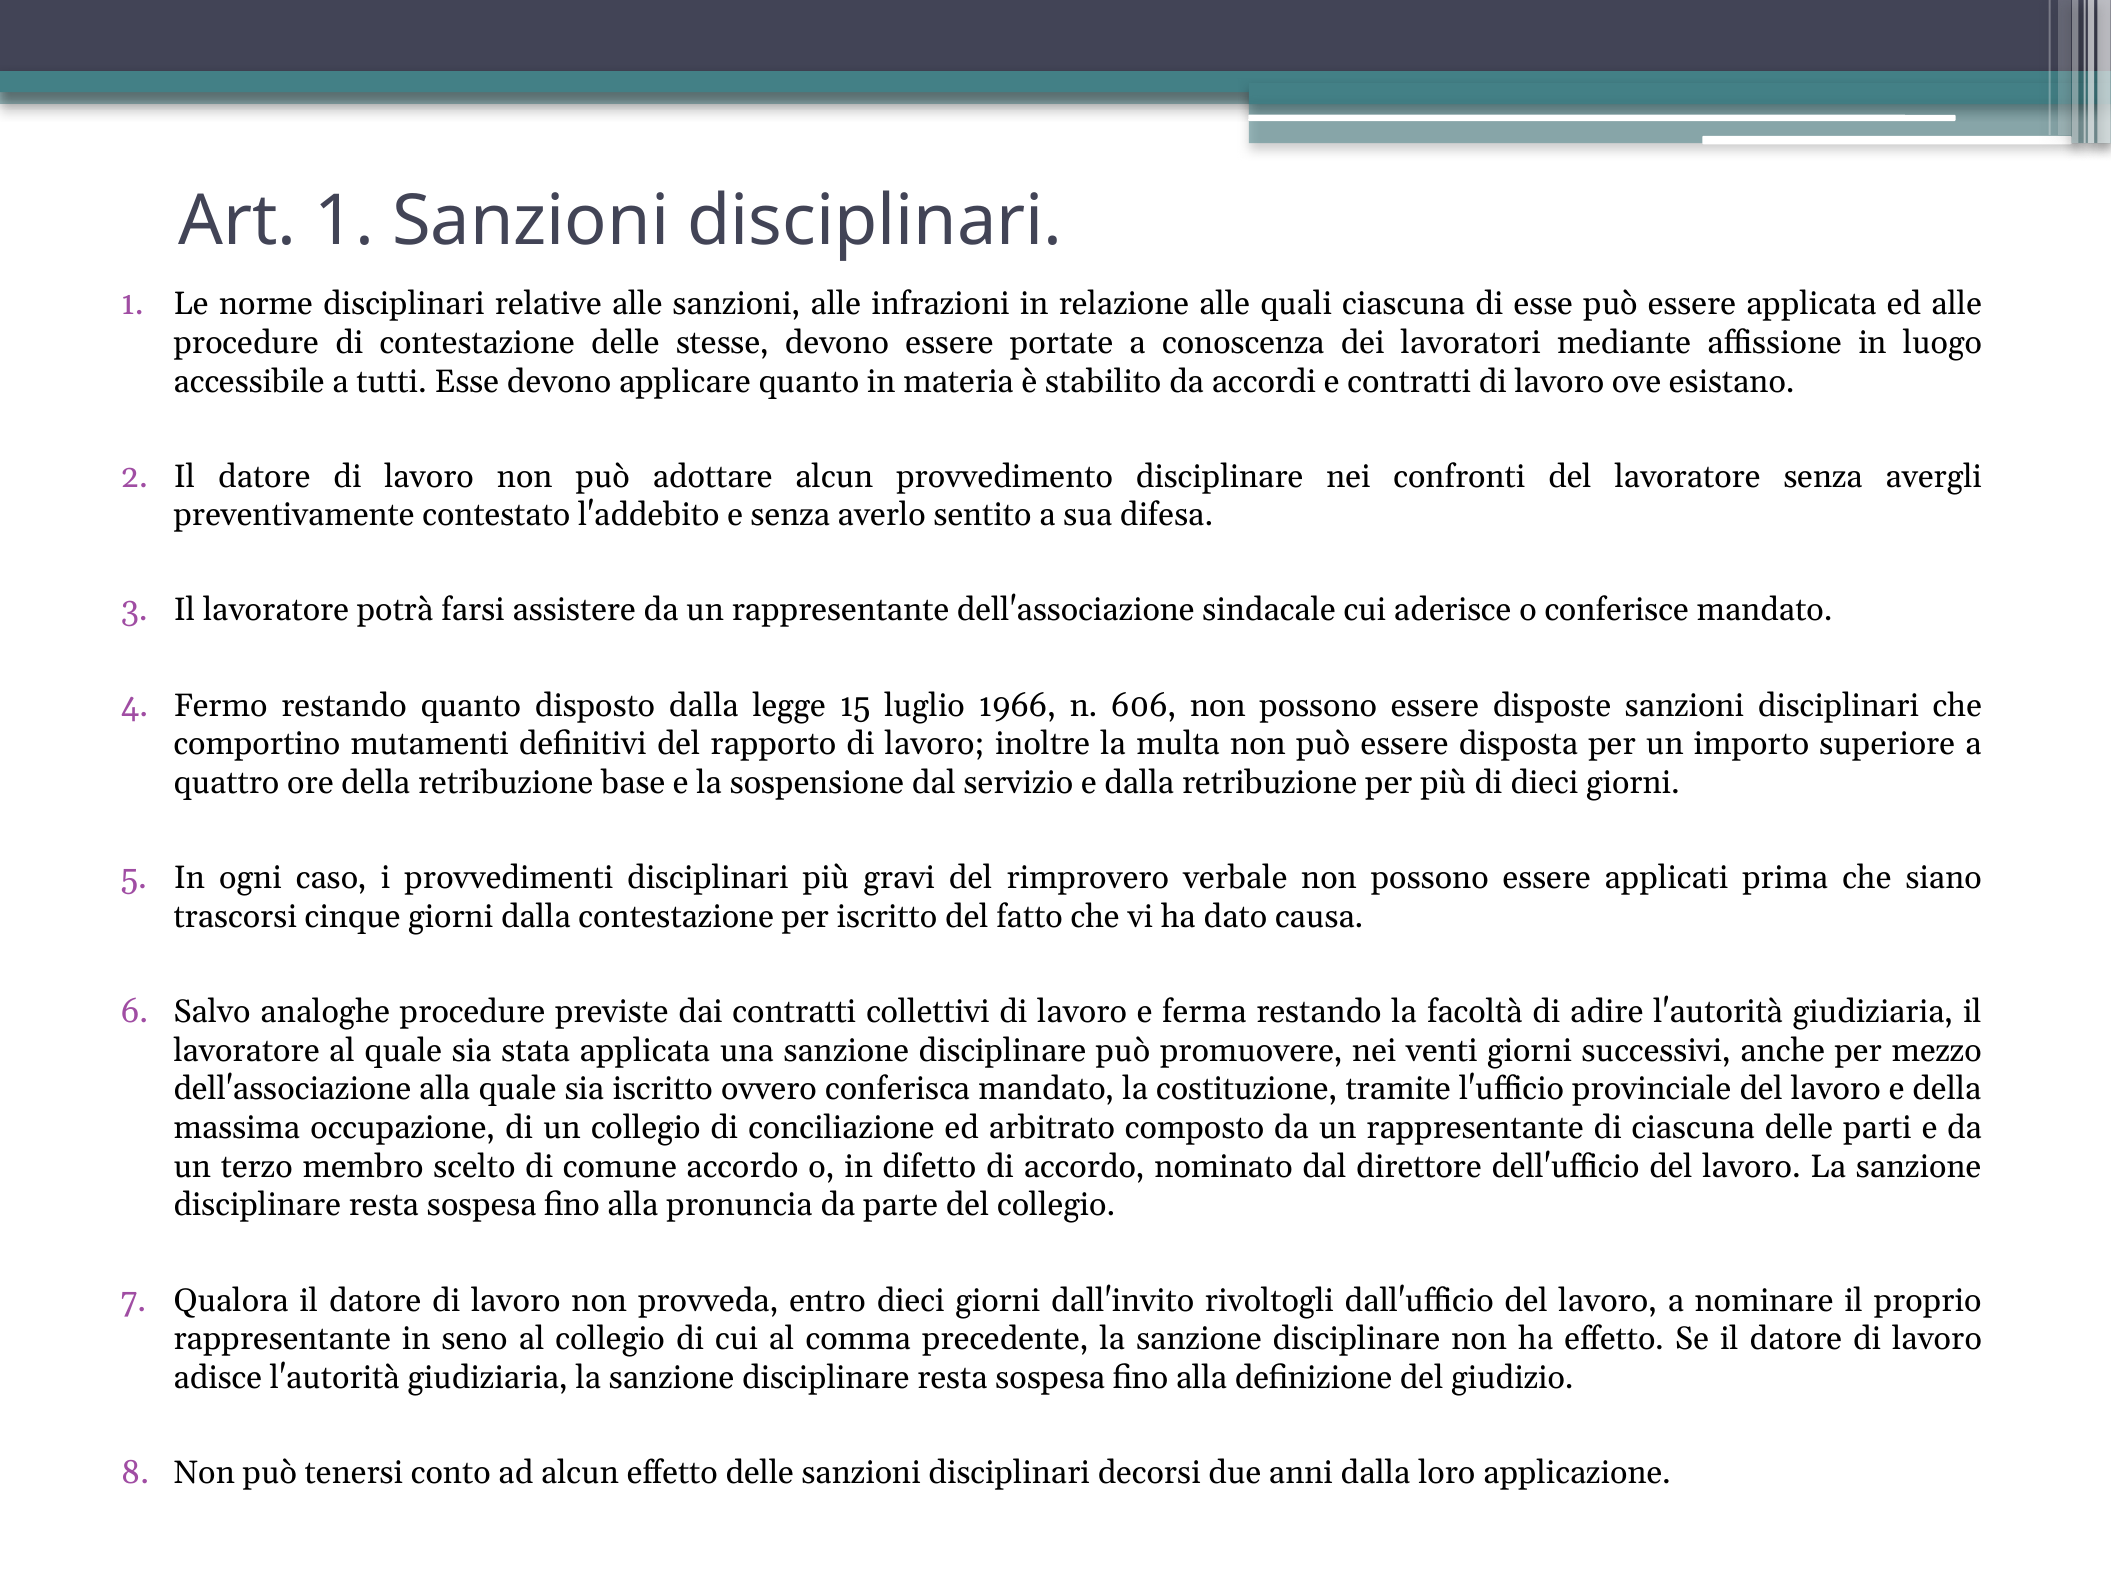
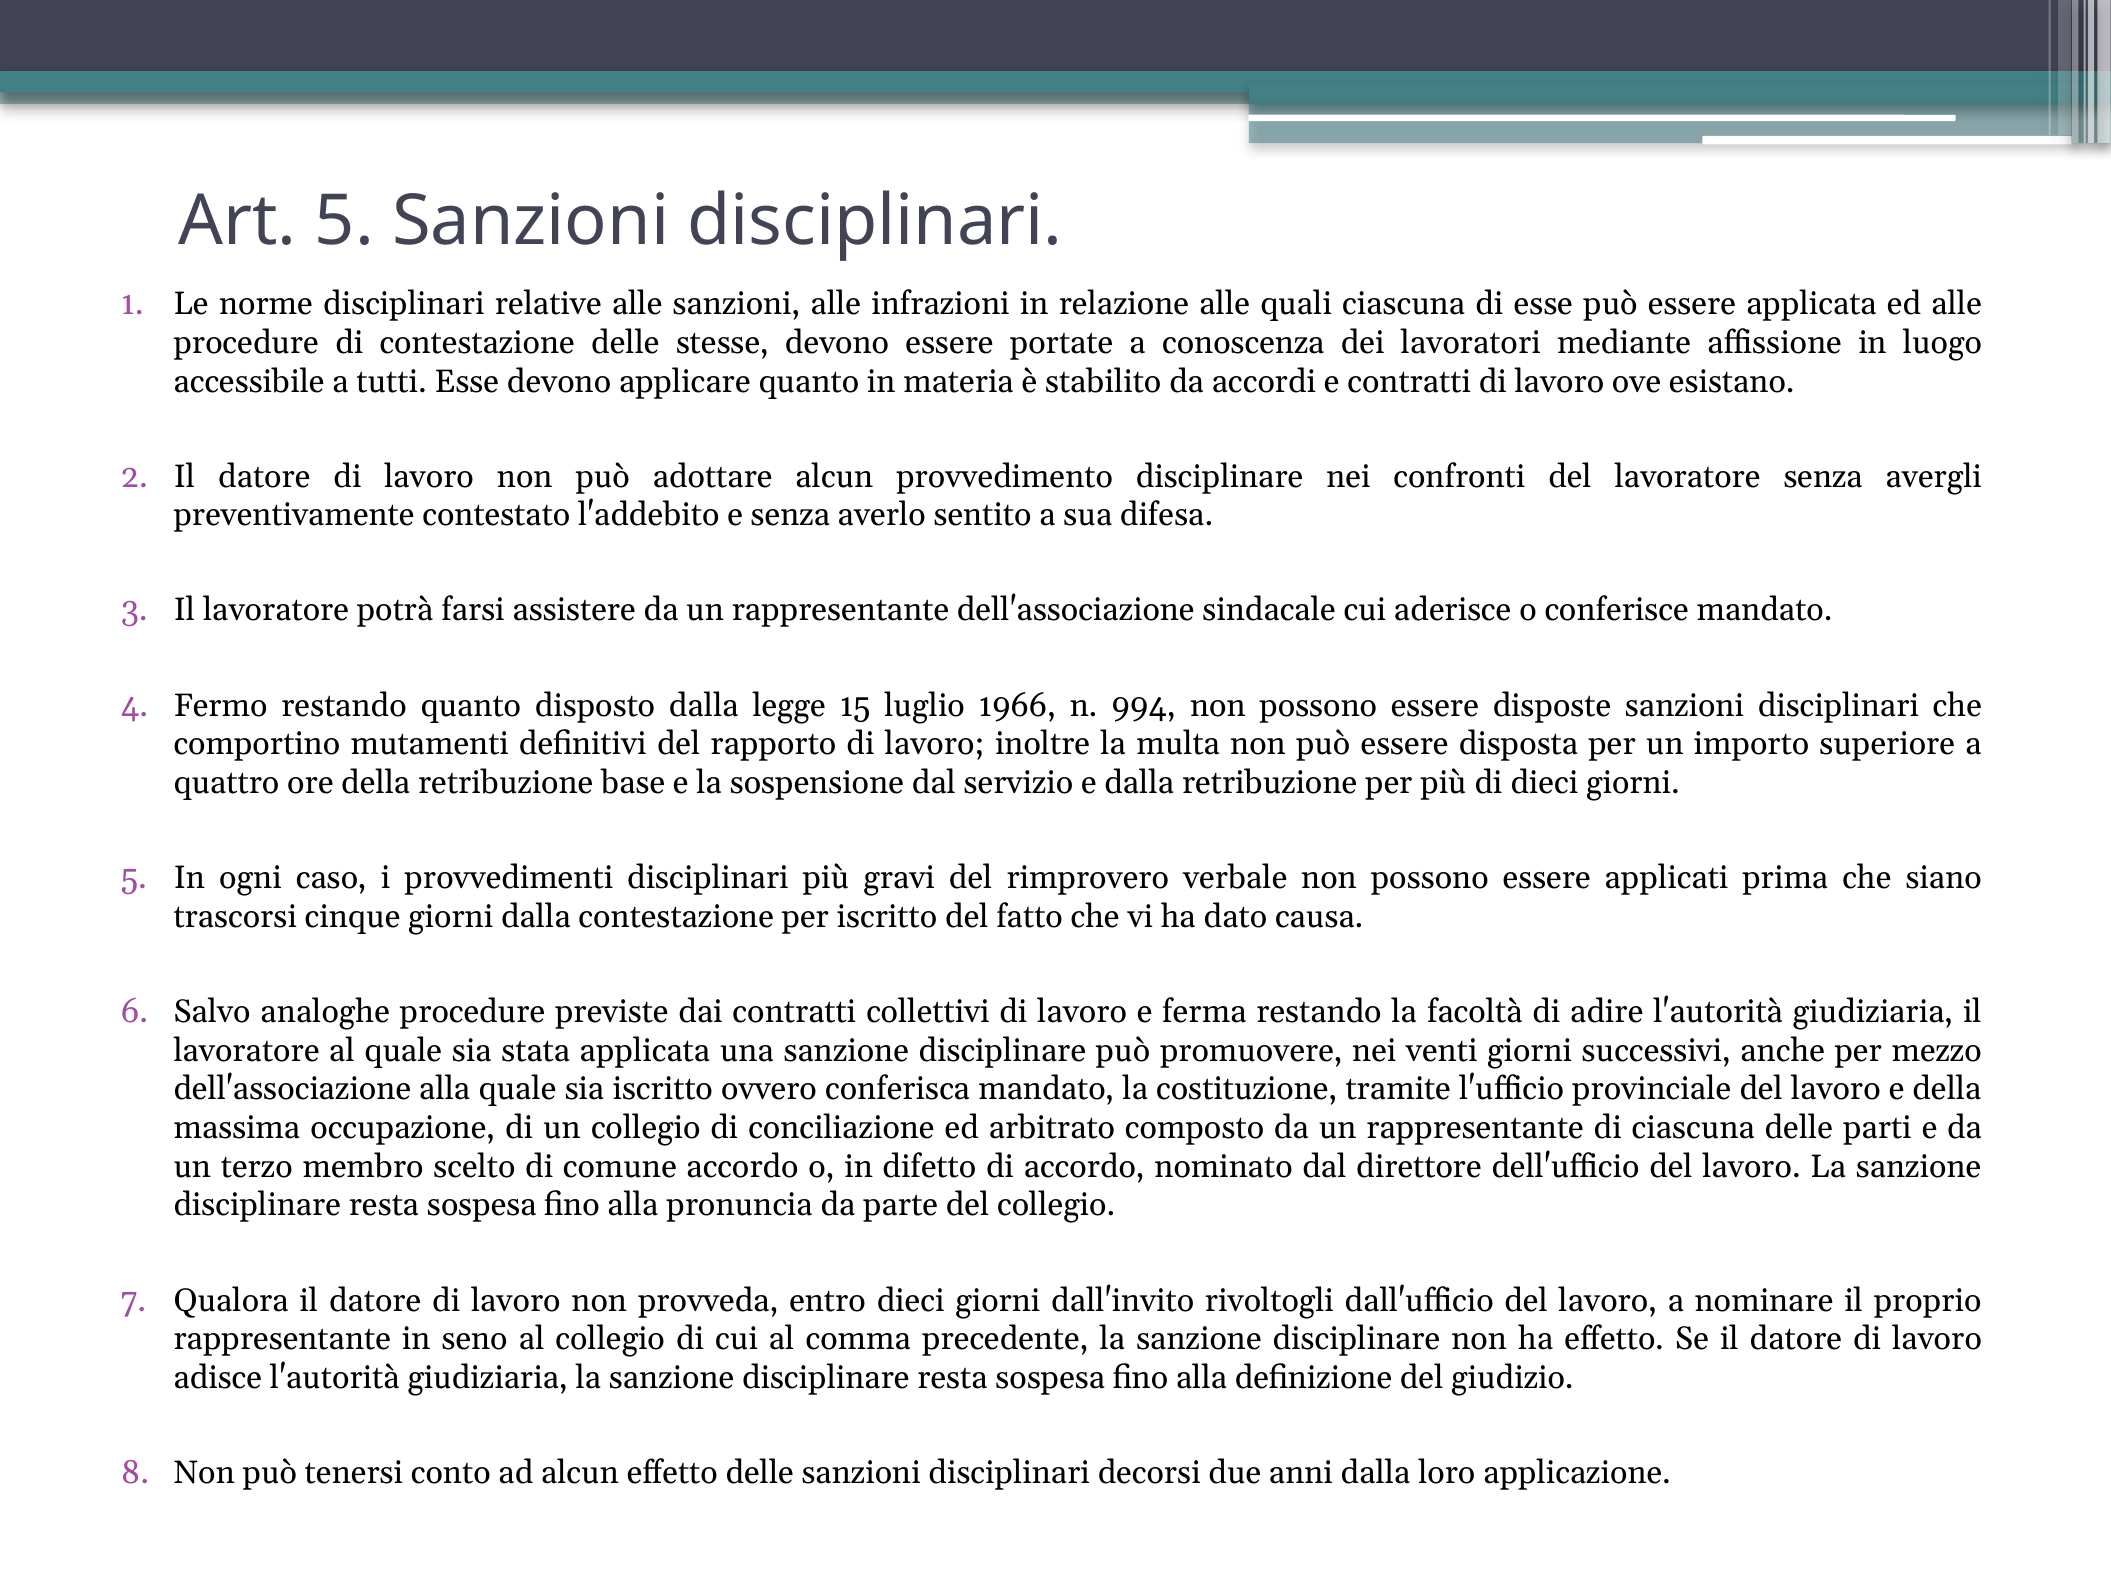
Art 1: 1 -> 5
606: 606 -> 994
